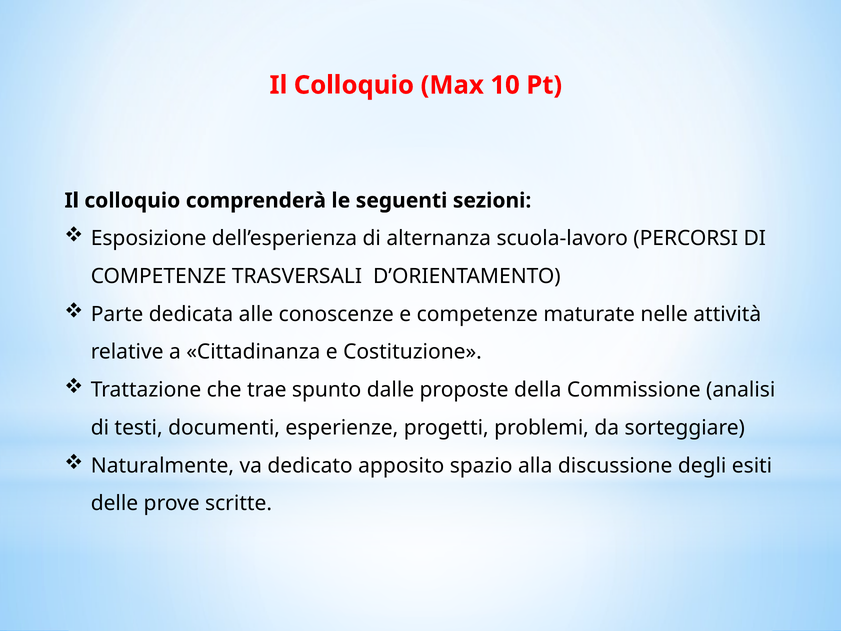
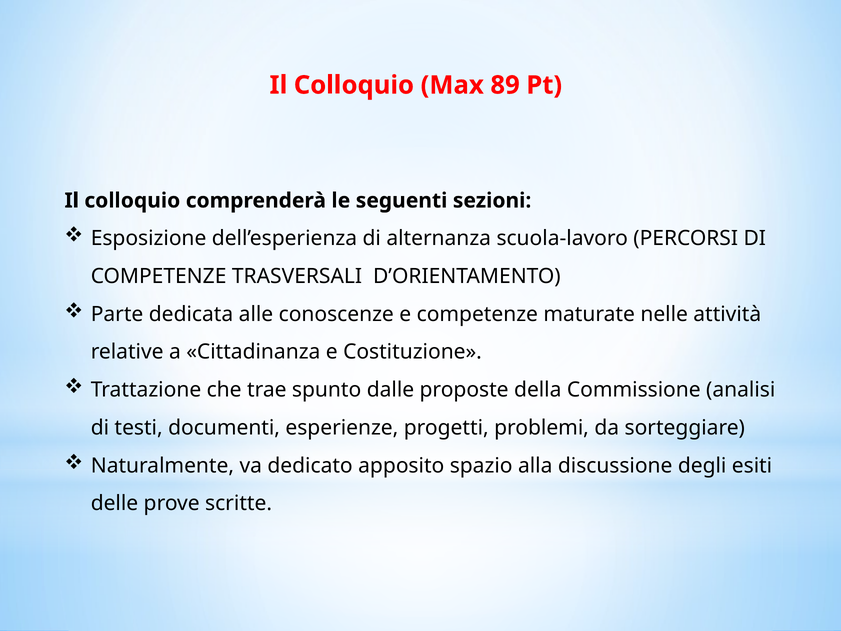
10: 10 -> 89
